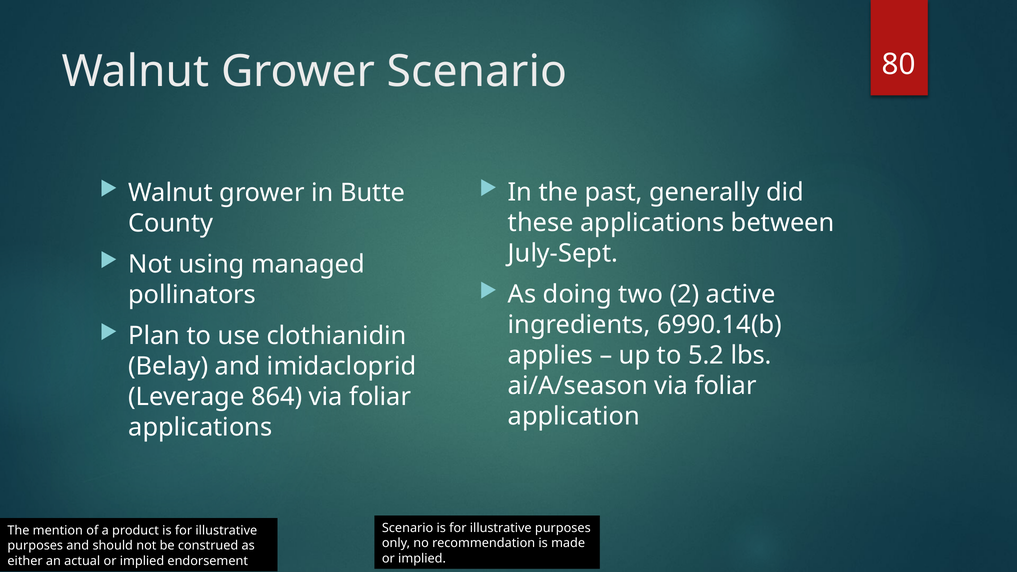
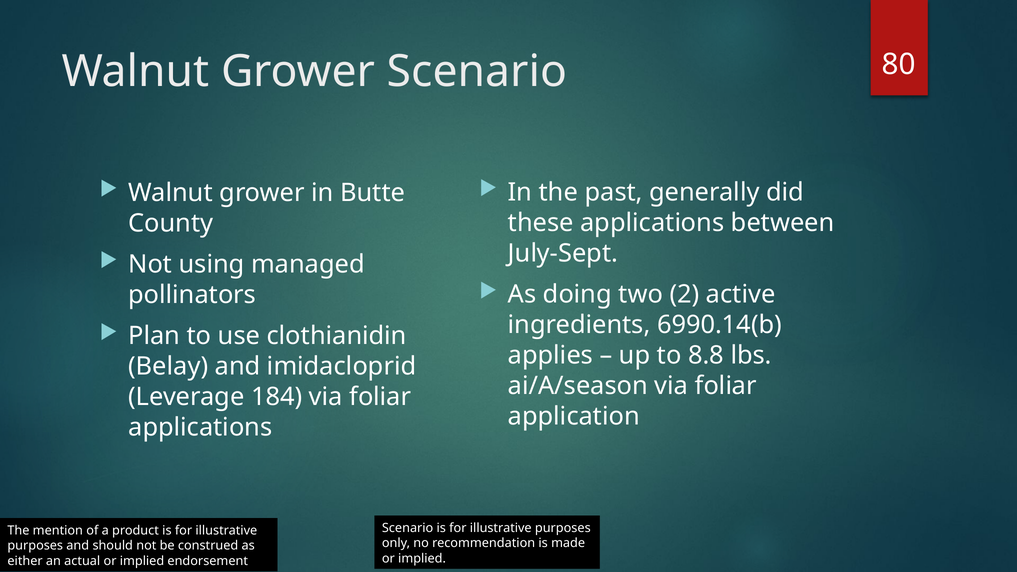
5.2: 5.2 -> 8.8
864: 864 -> 184
